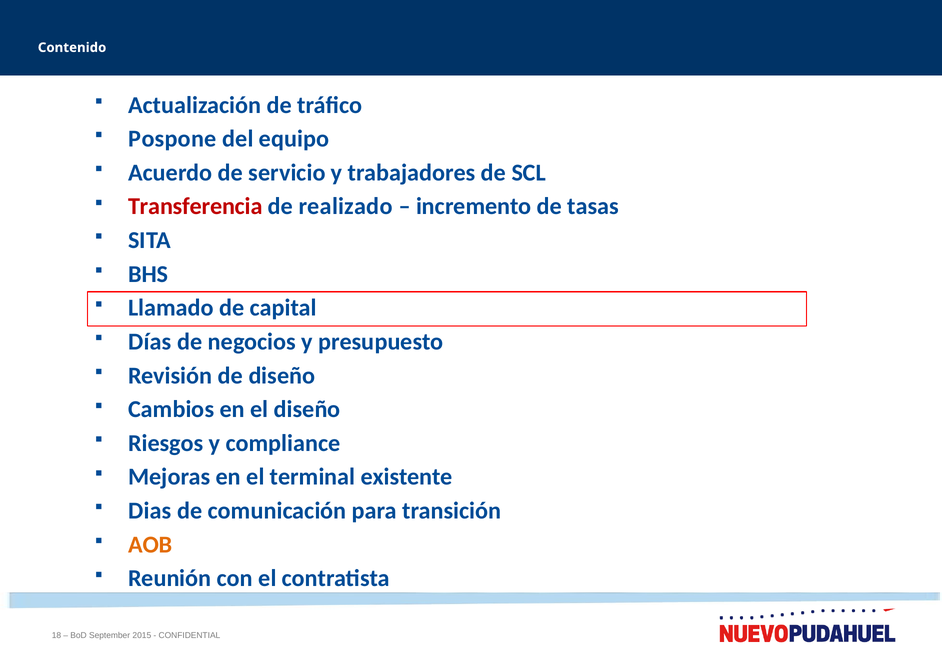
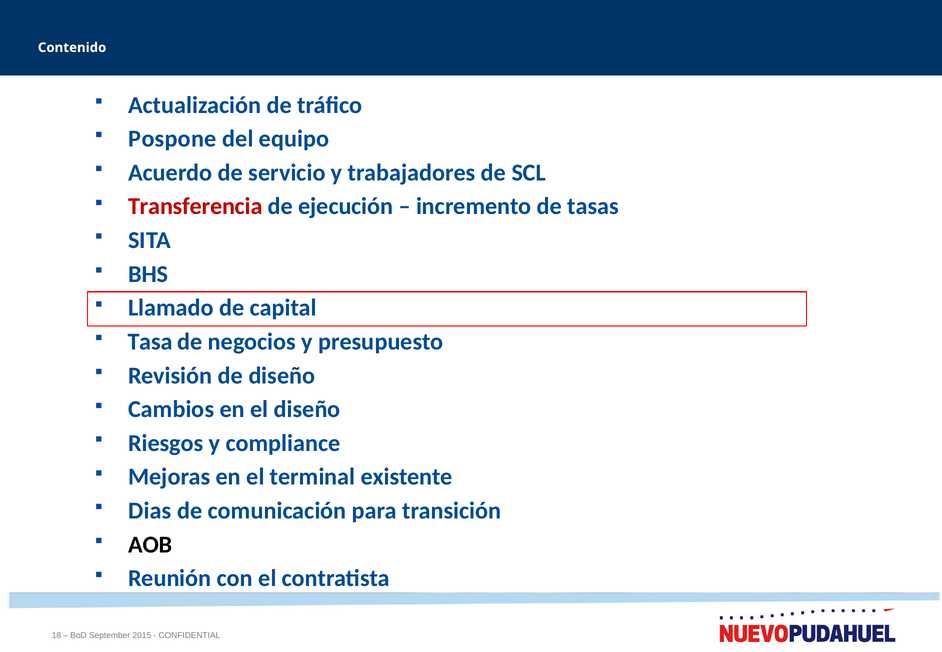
realizado: realizado -> ejecución
Días: Días -> Tasa
AOB colour: orange -> black
